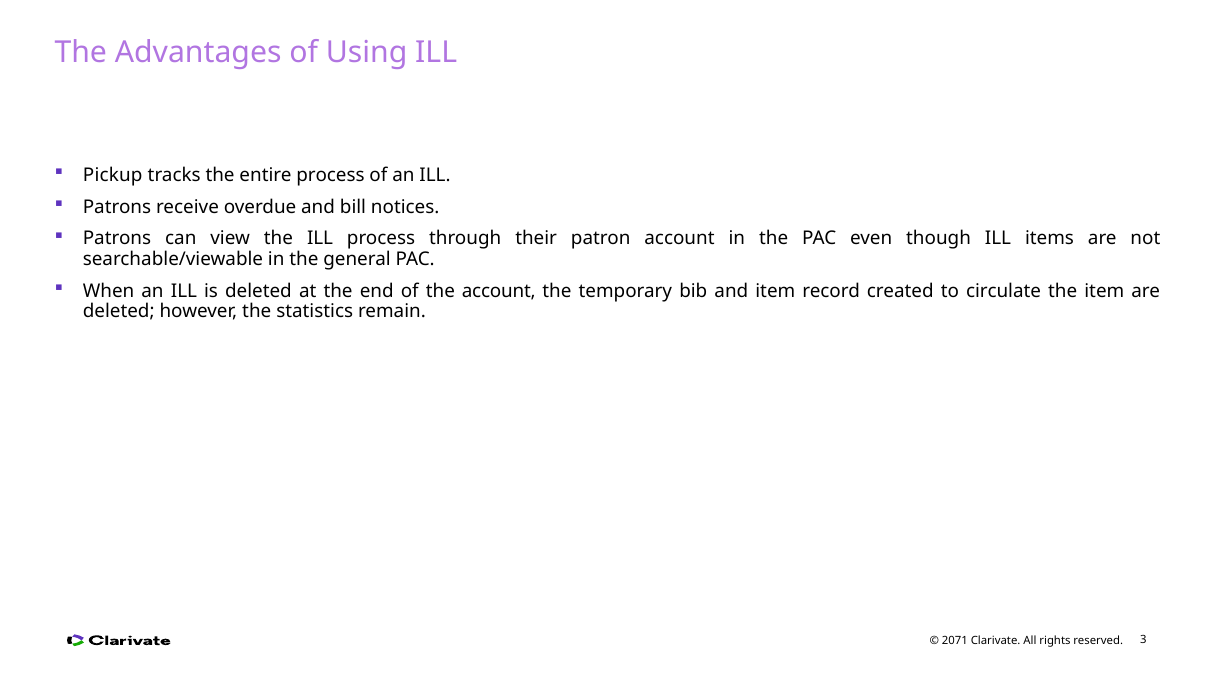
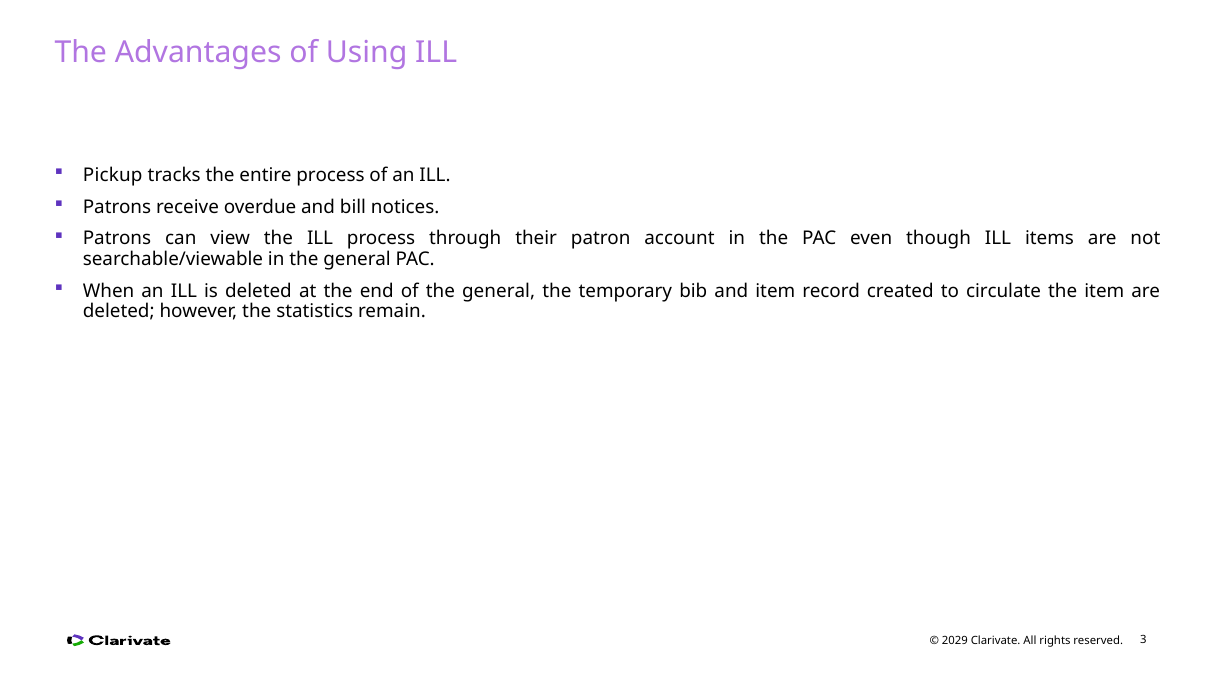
of the account: account -> general
2071: 2071 -> 2029
